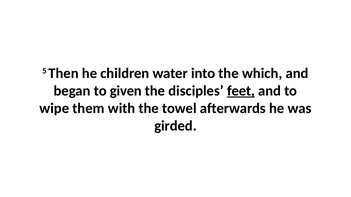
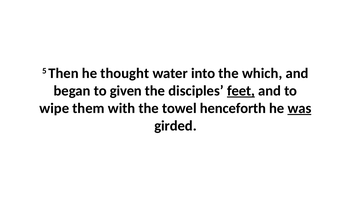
children: children -> thought
afterwards: afterwards -> henceforth
was underline: none -> present
